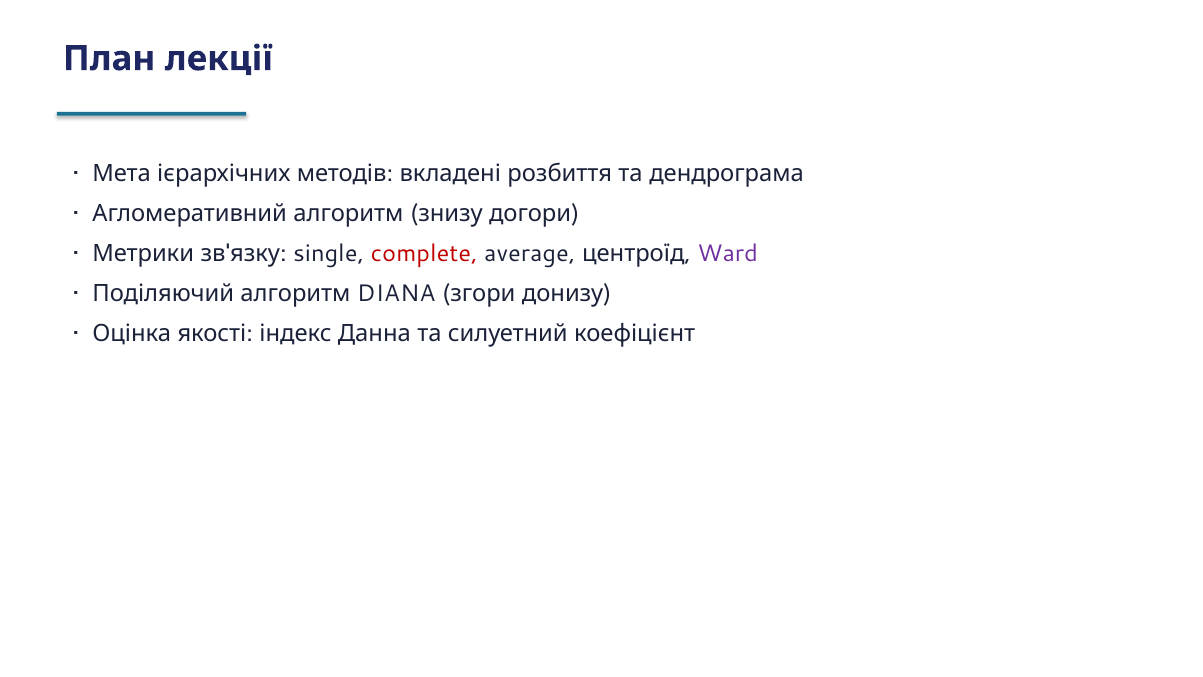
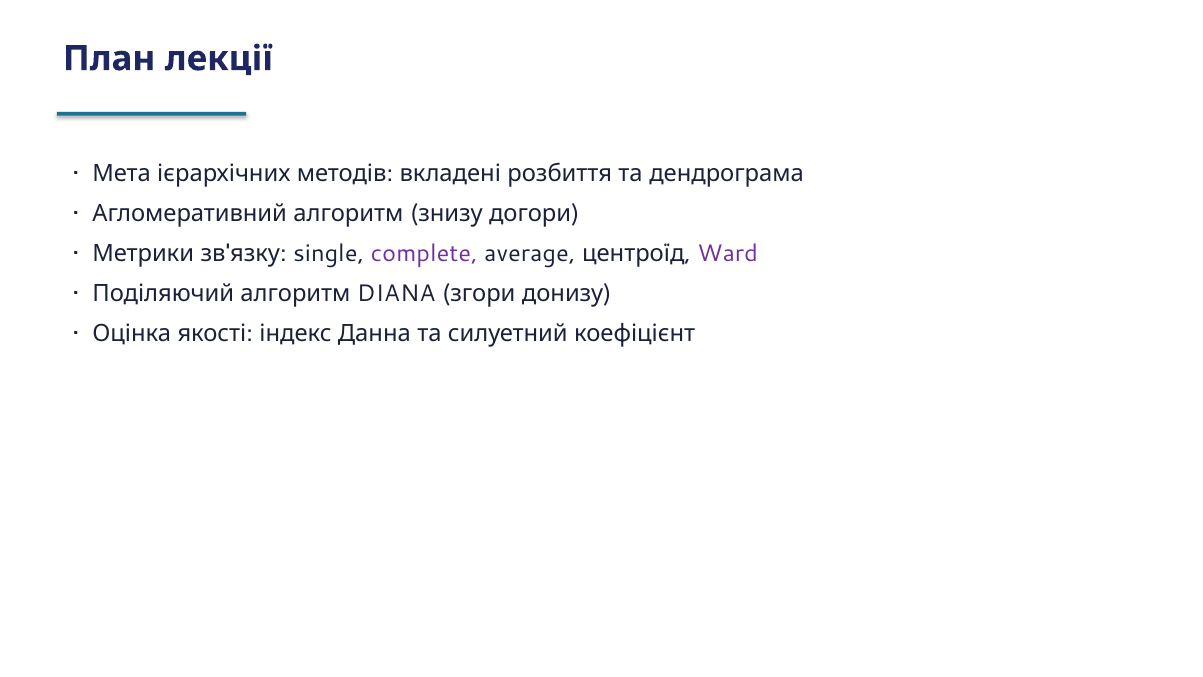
complete colour: red -> purple
